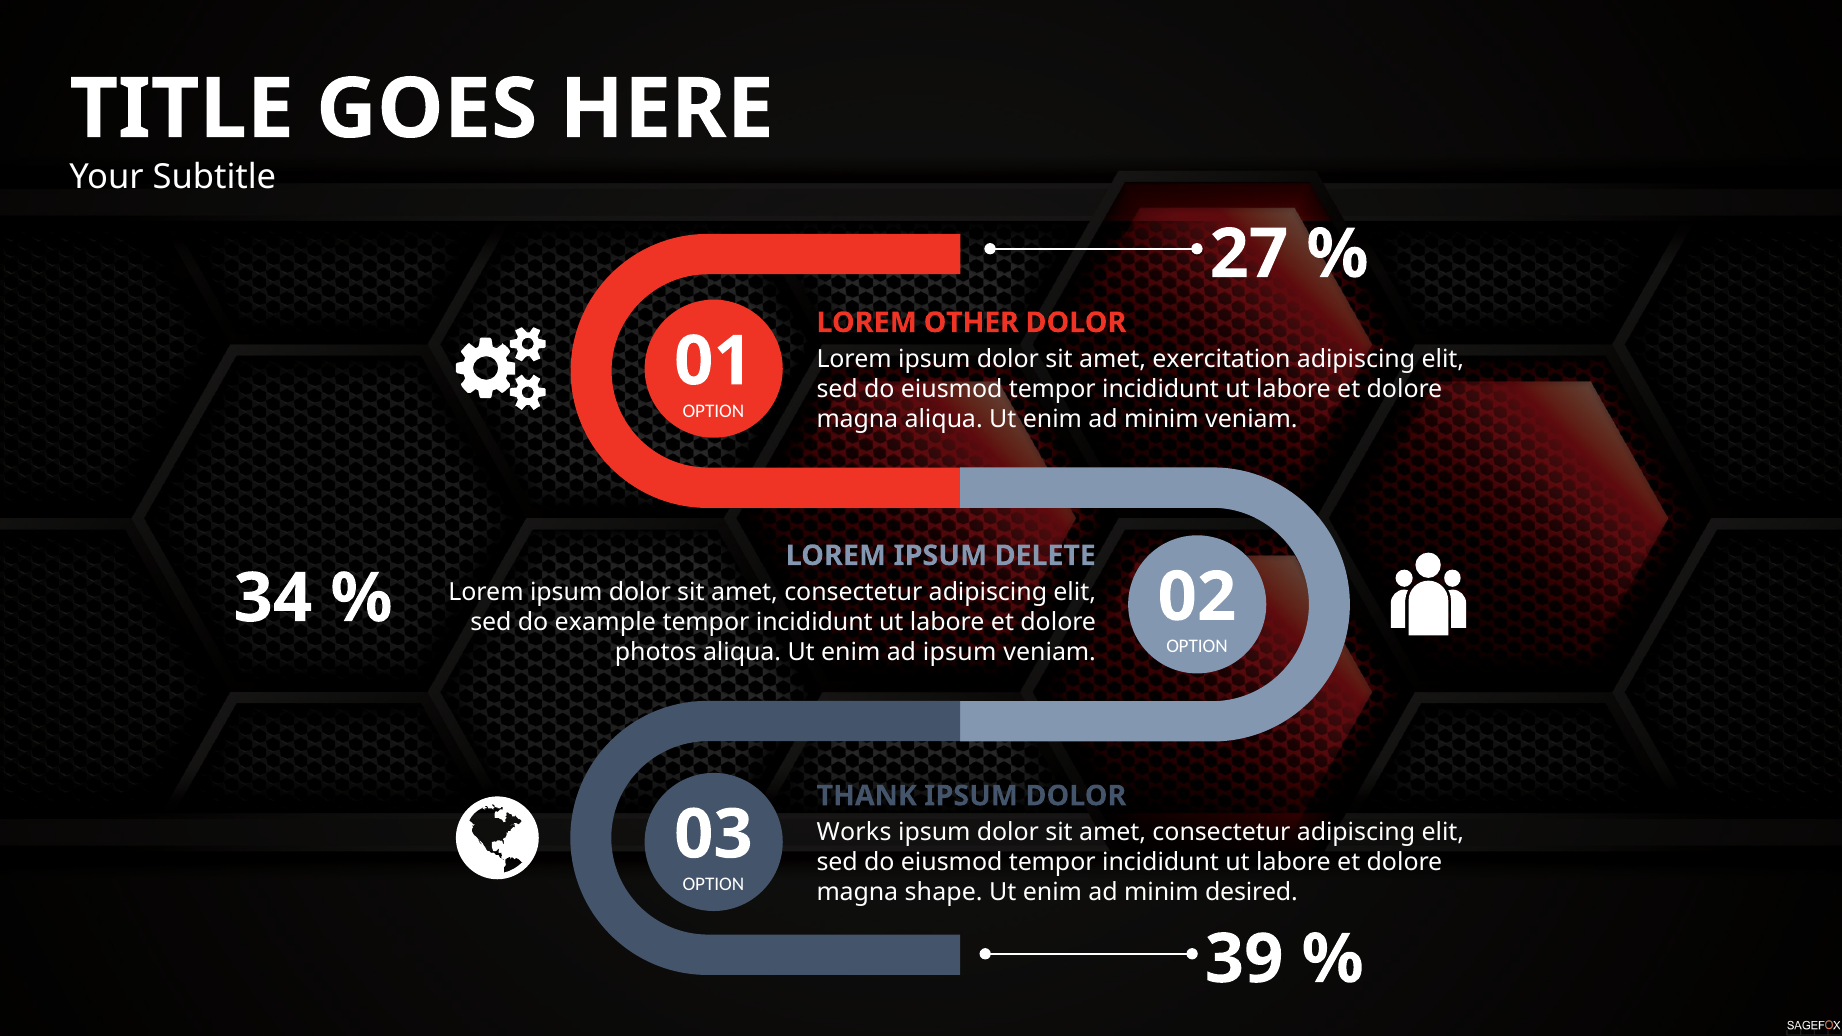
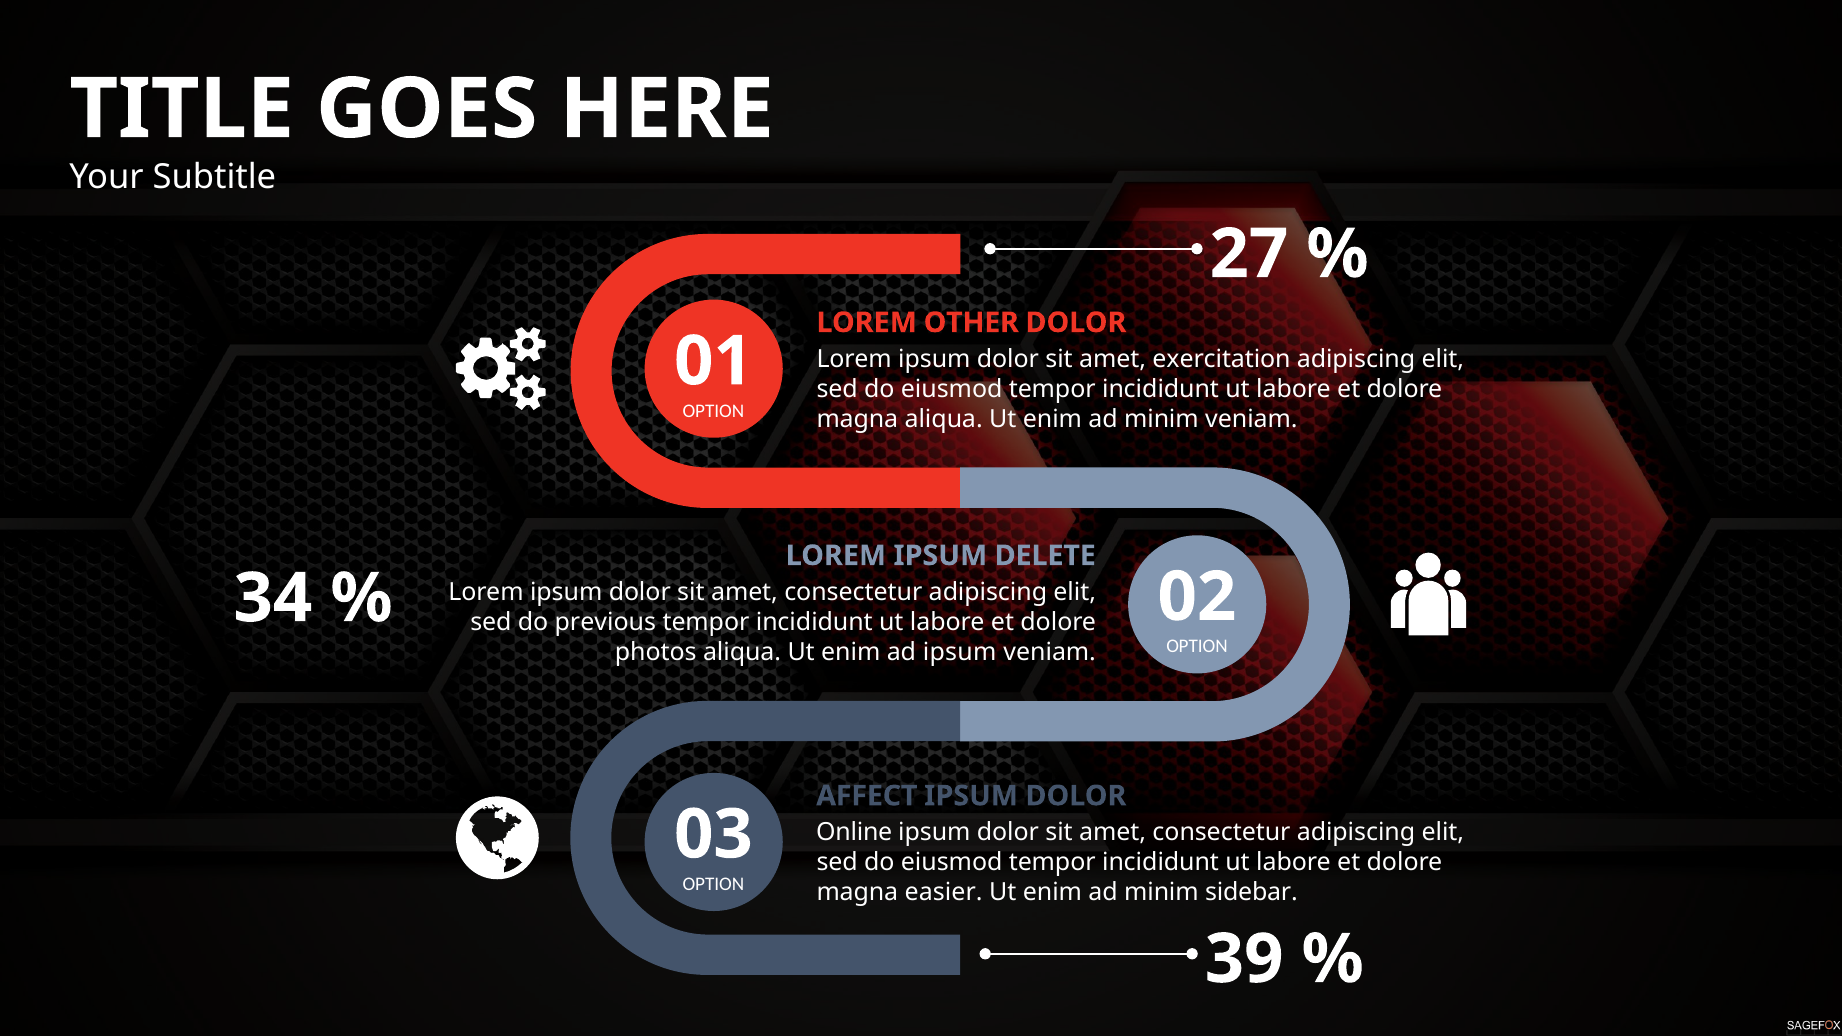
example: example -> previous
THANK: THANK -> AFFECT
Works: Works -> Online
shape: shape -> easier
desired: desired -> sidebar
